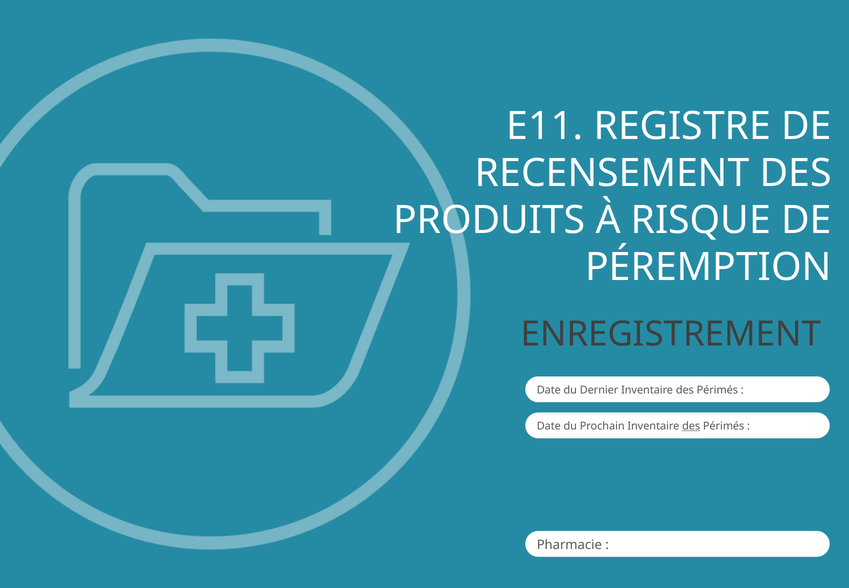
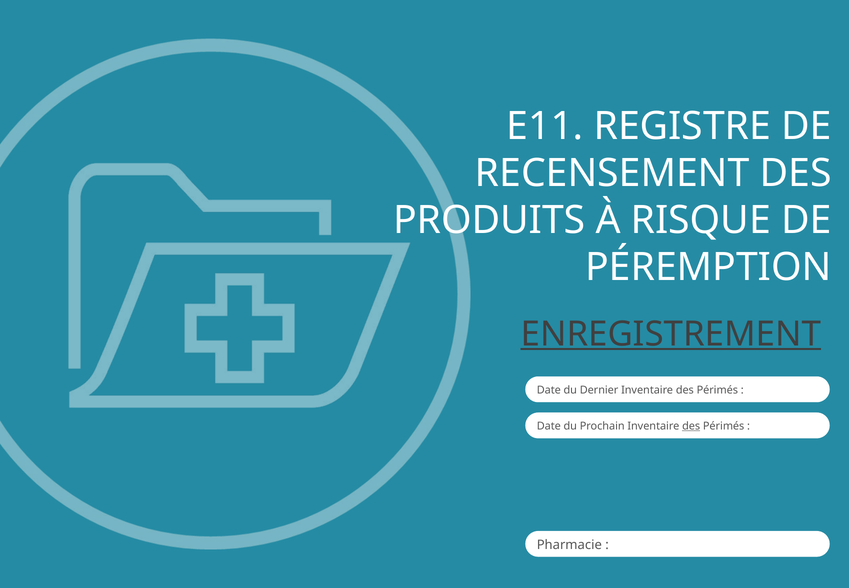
ENREGISTREMENT underline: none -> present
